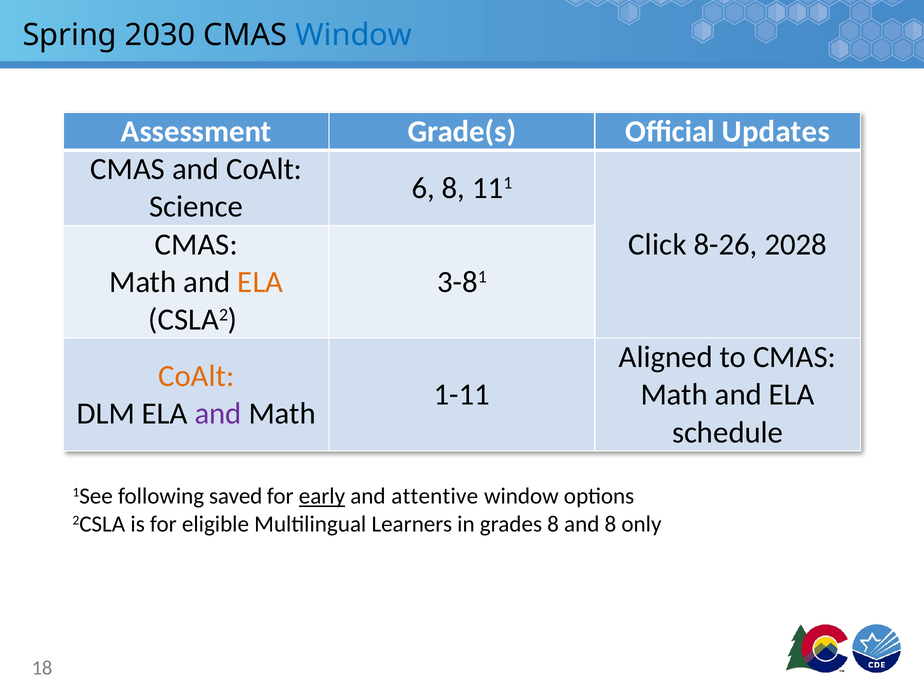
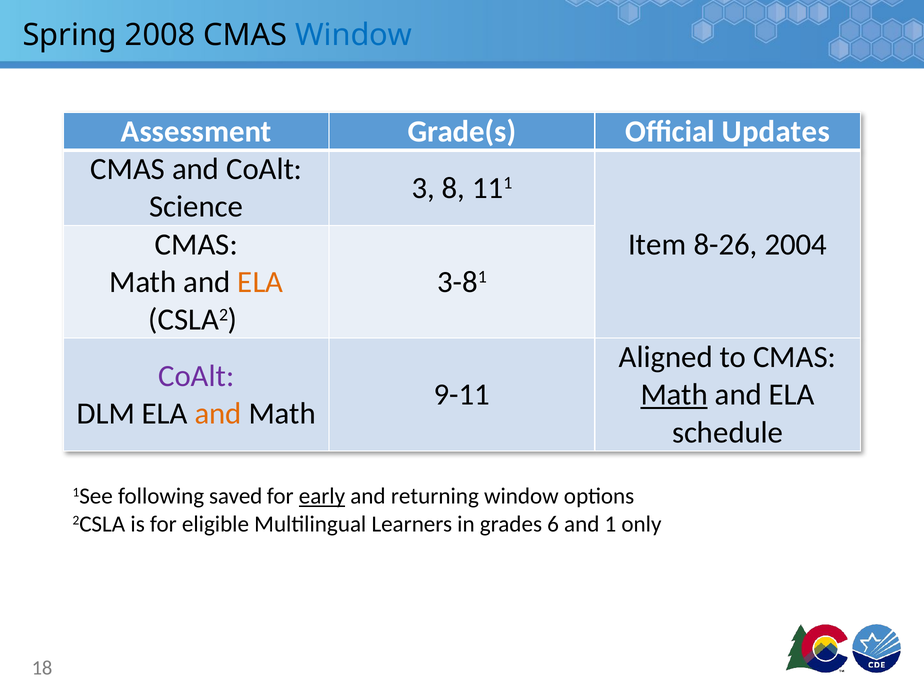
2030: 2030 -> 2008
6: 6 -> 3
Click: Click -> Item
2028: 2028 -> 2004
CoAlt at (196, 376) colour: orange -> purple
1-11: 1-11 -> 9-11
Math at (674, 395) underline: none -> present
and at (218, 414) colour: purple -> orange
attentive: attentive -> returning
grades 8: 8 -> 6
and 8: 8 -> 1
